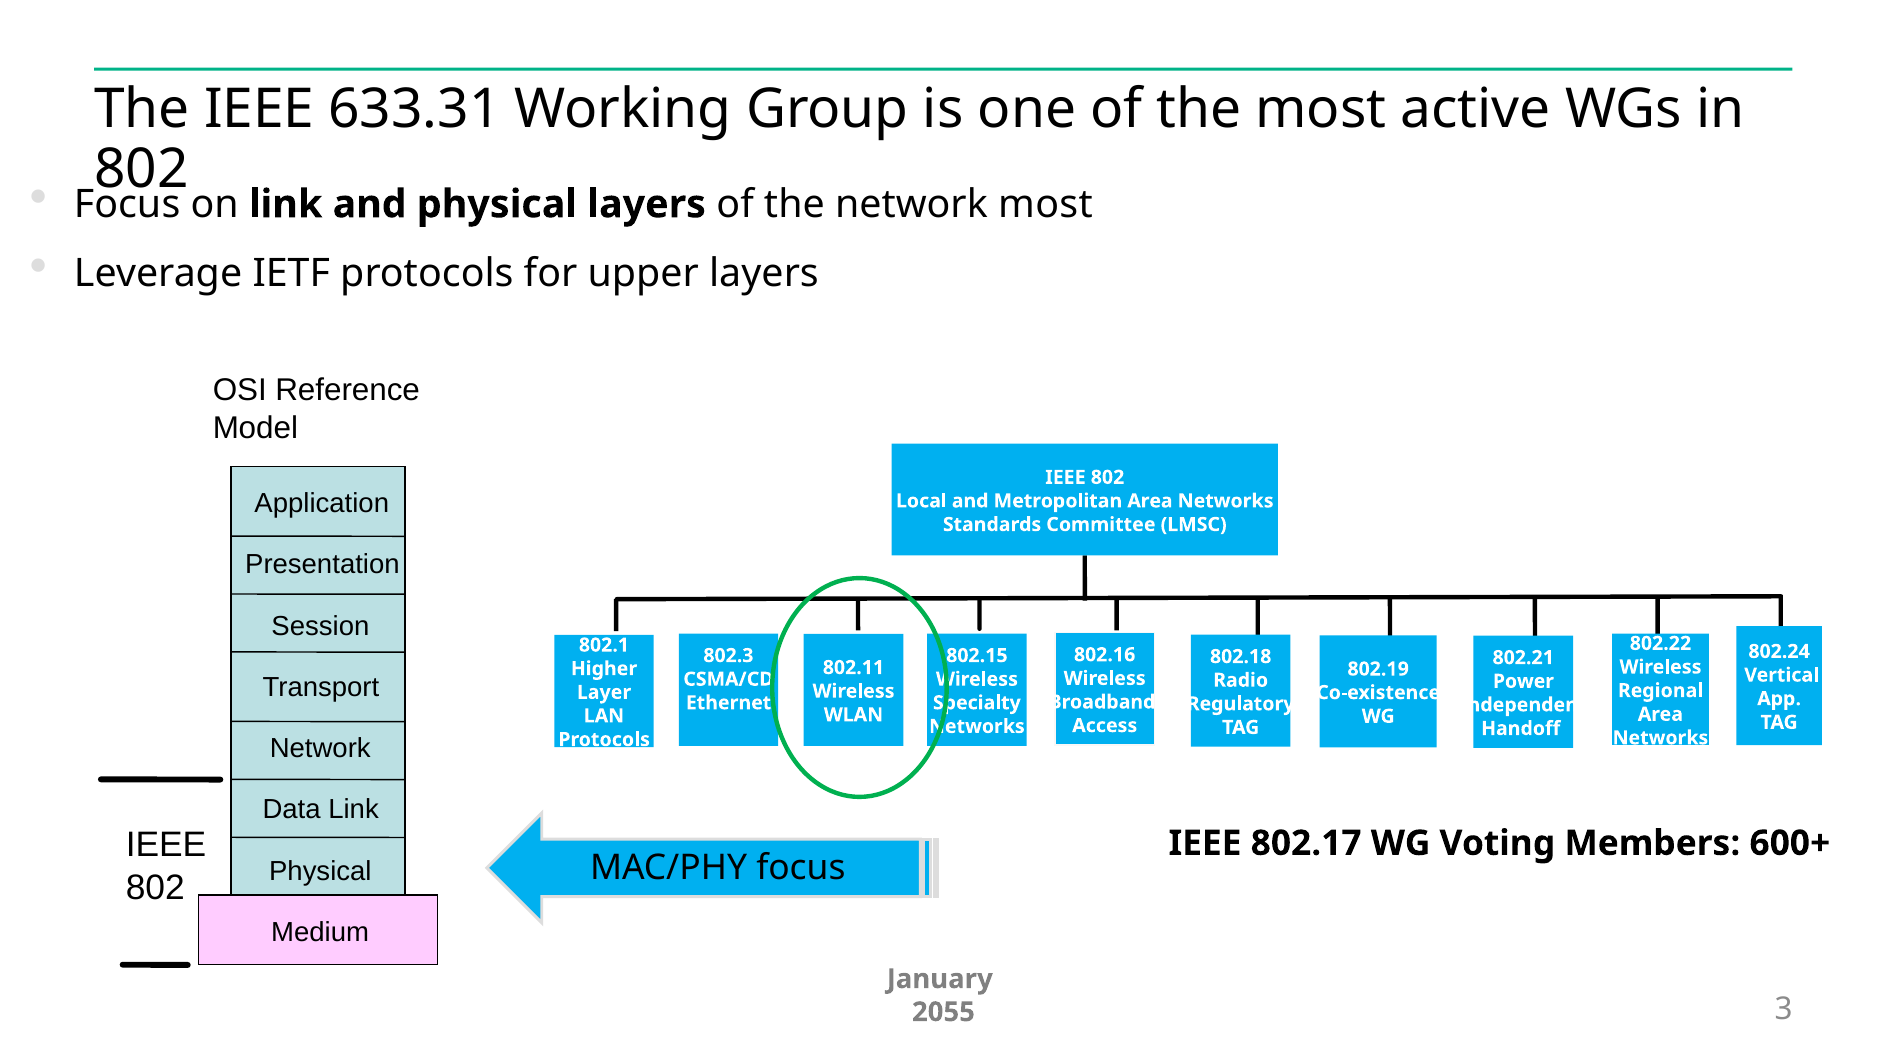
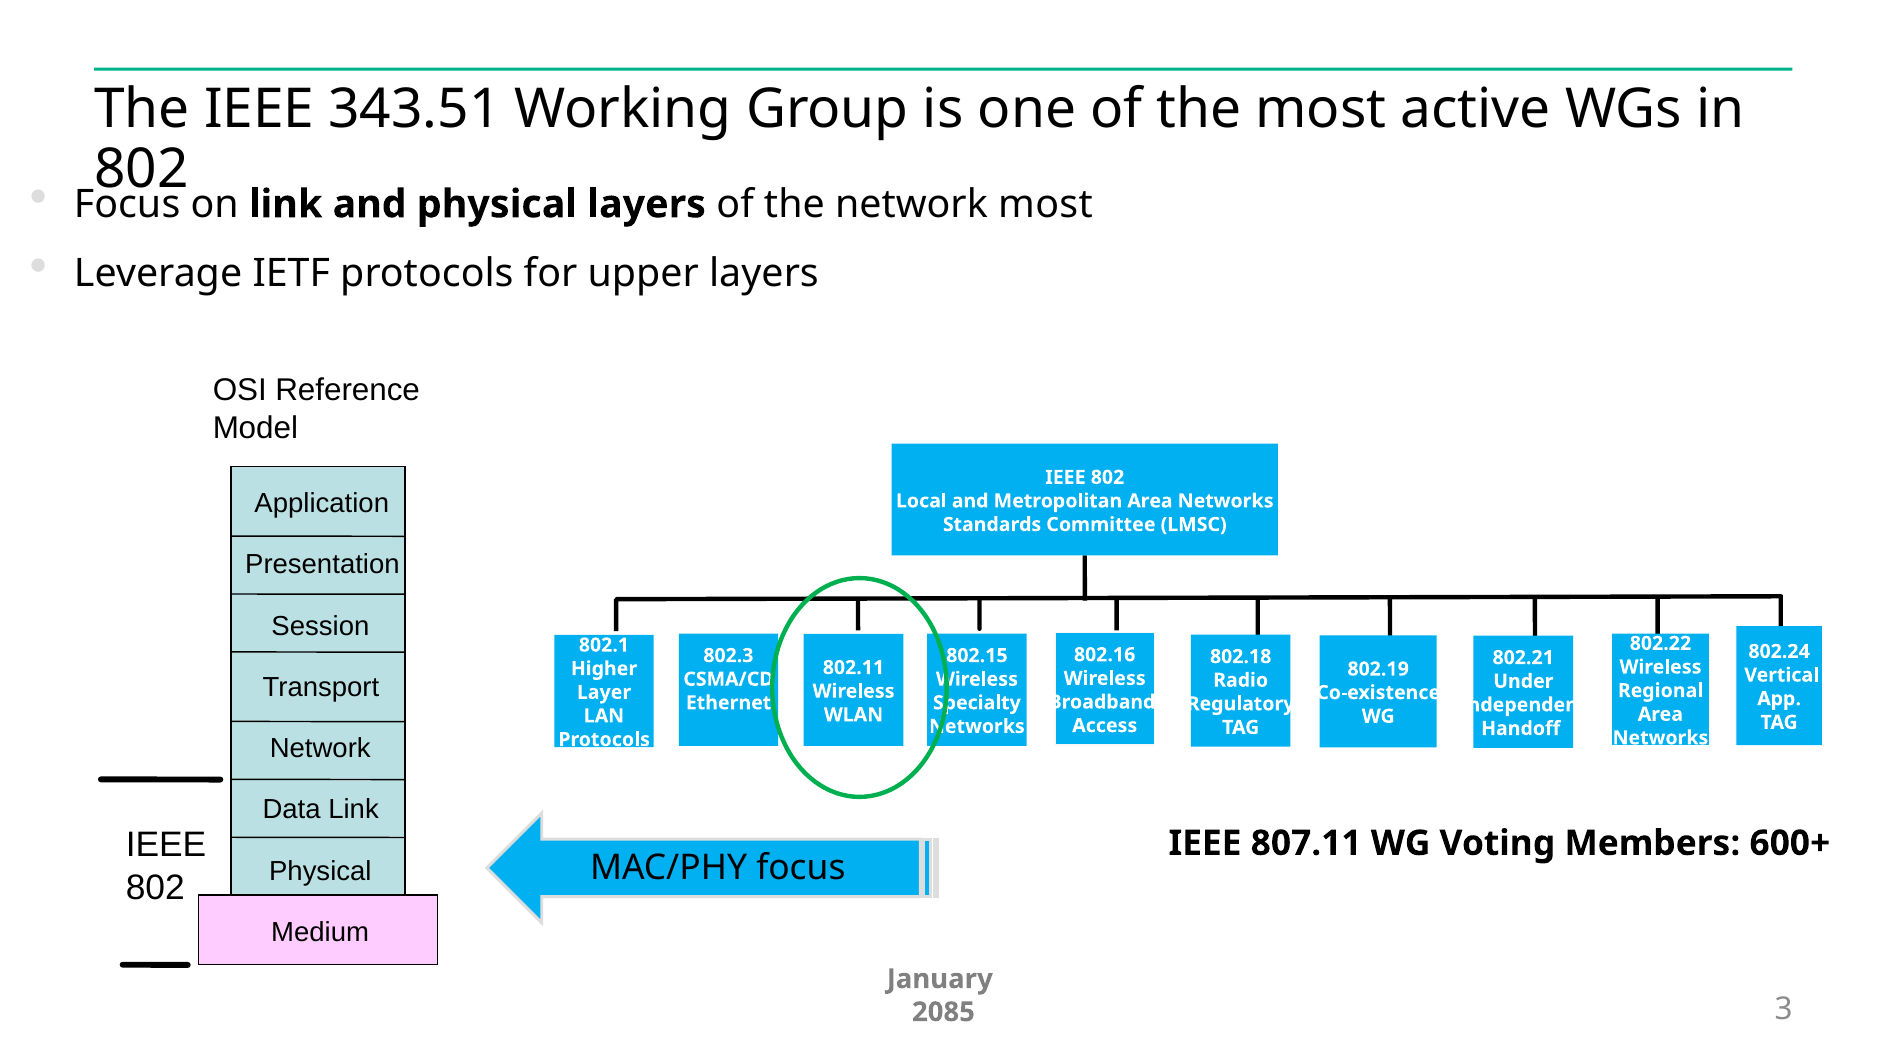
633.31: 633.31 -> 343.51
Power: Power -> Under
802.17: 802.17 -> 807.11
2055: 2055 -> 2085
